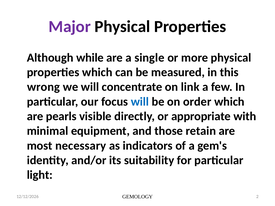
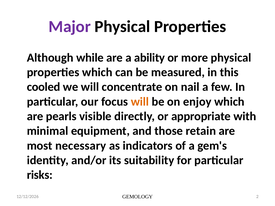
single: single -> ability
wrong: wrong -> cooled
link: link -> nail
will at (140, 102) colour: blue -> orange
order: order -> enjoy
light: light -> risks
